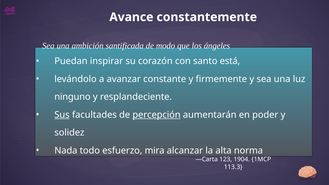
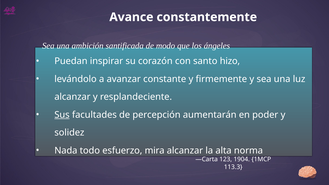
está: está -> hizo
ninguno at (72, 97): ninguno -> alcanzar
percepción underline: present -> none
